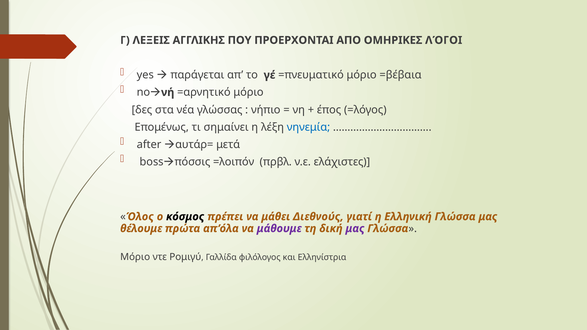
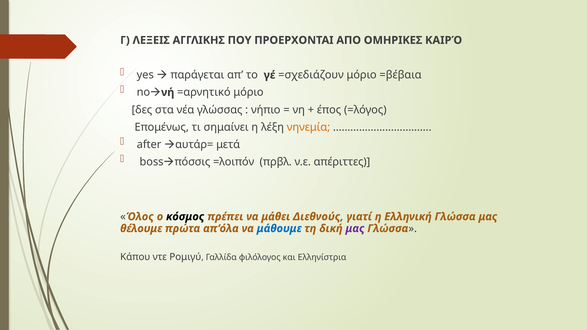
ΛΌΓΟΙ: ΛΌΓΟΙ -> ΚΑΙΡΌ
=πνευματικό: =πνευματικό -> =σχεδιάζουν
νηνεμία colour: blue -> orange
ελάχιστες: ελάχιστες -> απέριττες
μάθουμε colour: purple -> blue
Μόριο at (135, 257): Μόριο -> Κάπου
